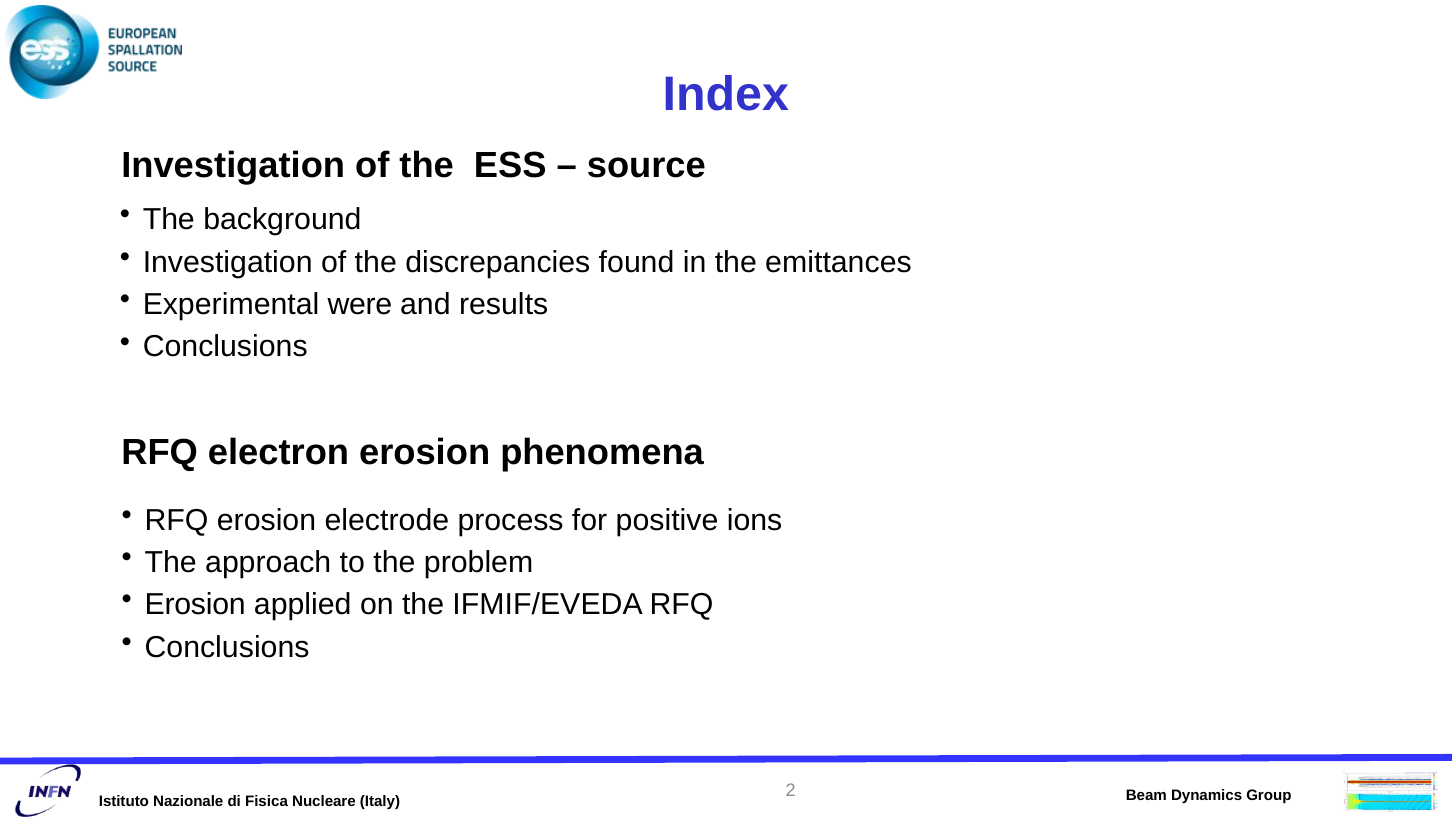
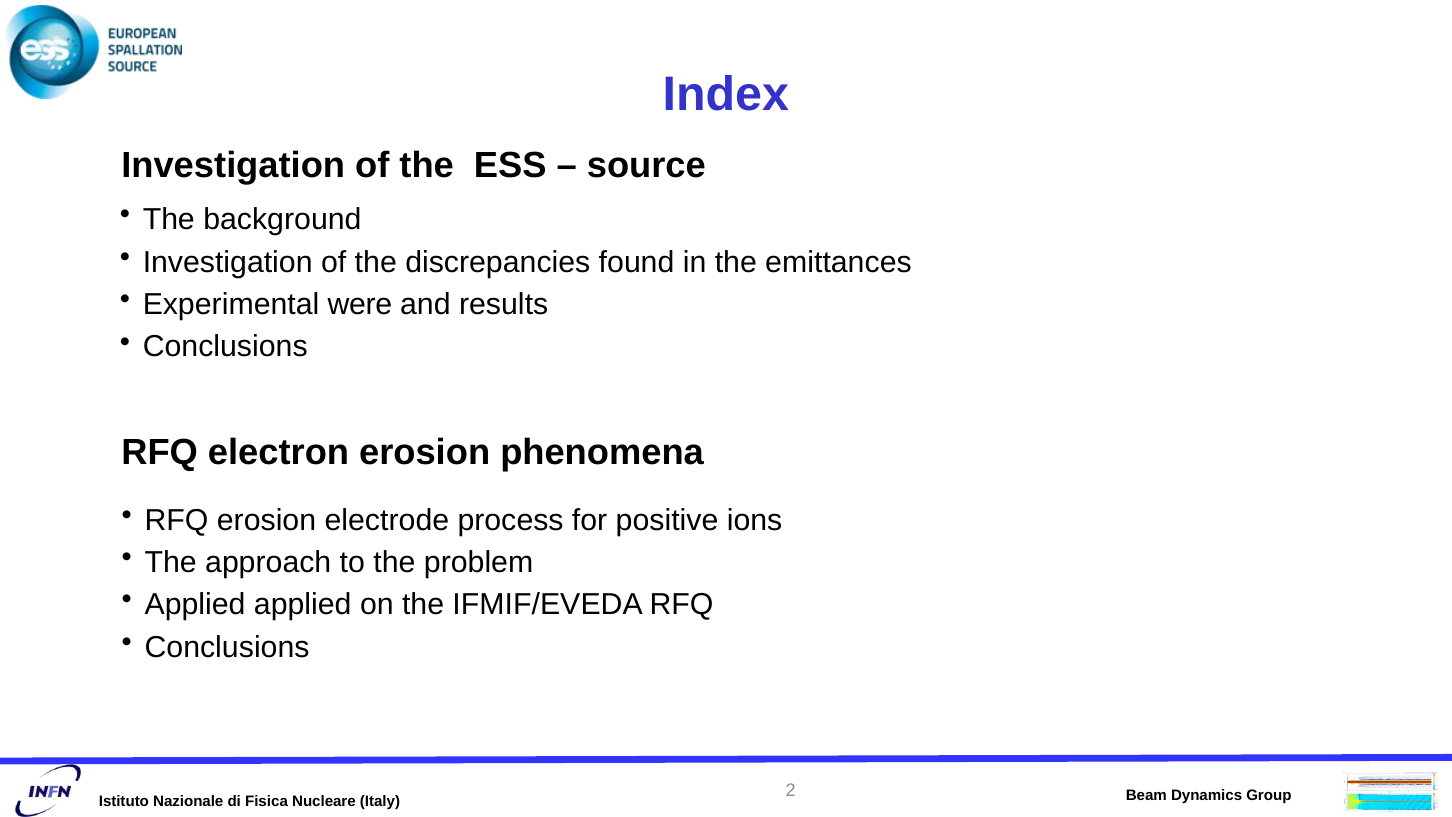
Erosion at (195, 605): Erosion -> Applied
